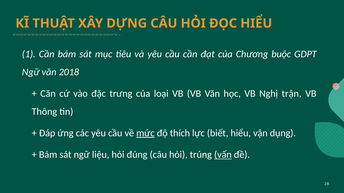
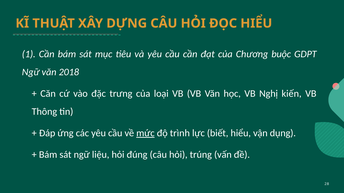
trận: trận -> kiến
thích: thích -> trình
vấn underline: present -> none
